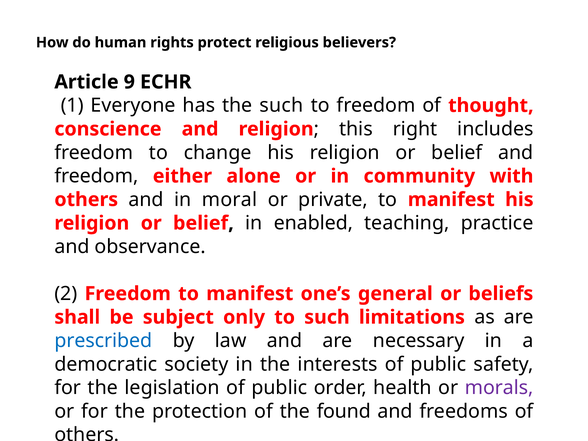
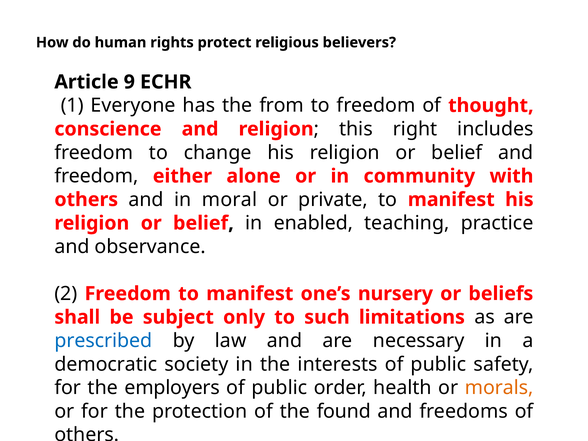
the such: such -> from
general: general -> nursery
legislation: legislation -> employers
morals colour: purple -> orange
